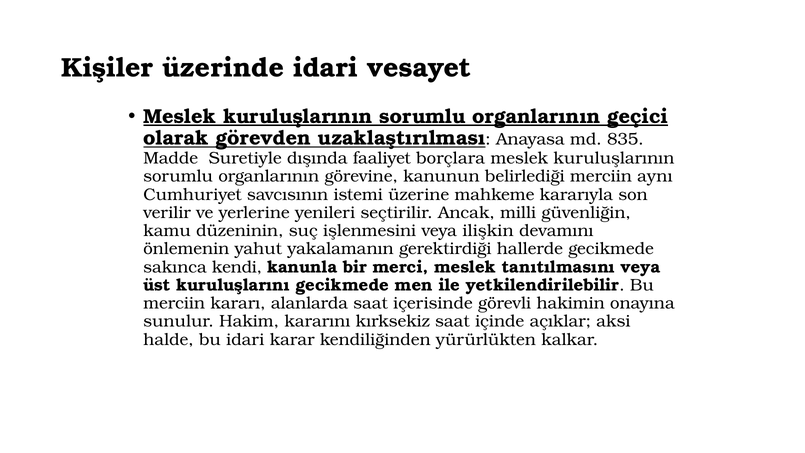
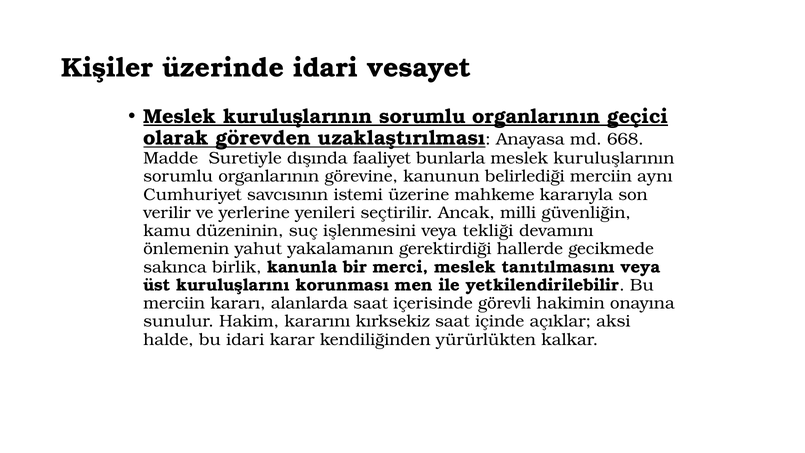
835: 835 -> 668
borçlara: borçlara -> bunlarla
ilişkin: ilişkin -> tekliği
kendi: kendi -> birlik
kuruluşlarını gecikmede: gecikmede -> korunması
